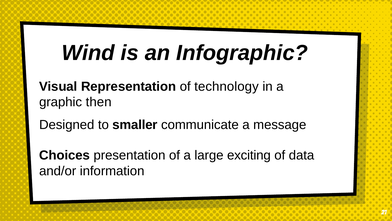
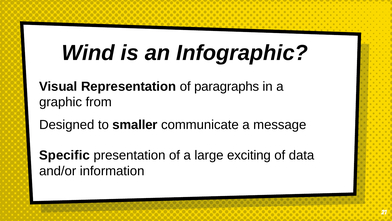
technology: technology -> paragraphs
then: then -> from
Choices: Choices -> Specific
